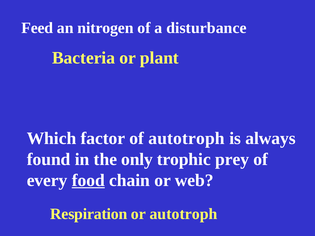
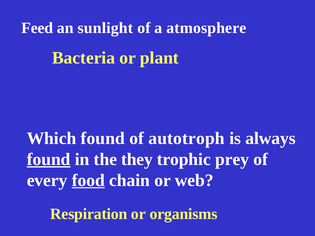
nitrogen: nitrogen -> sunlight
disturbance: disturbance -> atmosphere
Which factor: factor -> found
found at (49, 160) underline: none -> present
only: only -> they
or autotroph: autotroph -> organisms
